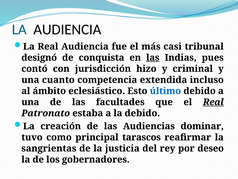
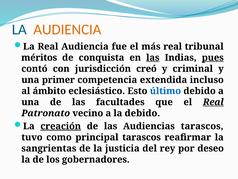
AUDIENCIA at (67, 29) colour: black -> orange
más casi: casi -> real
designó: designó -> méritos
pues underline: none -> present
hizo: hizo -> creó
cuanto: cuanto -> primer
estaba: estaba -> vecino
creación underline: none -> present
Audiencias dominar: dominar -> tarascos
